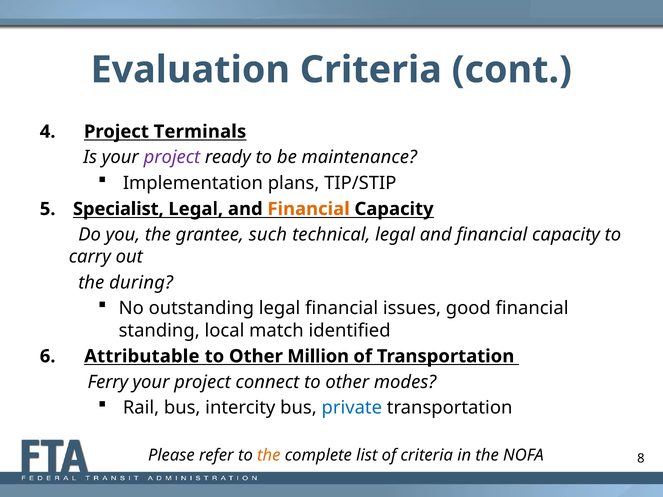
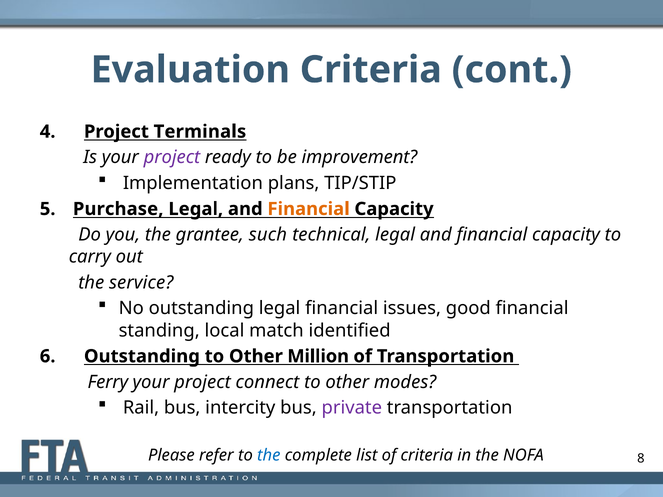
maintenance: maintenance -> improvement
Specialist: Specialist -> Purchase
during: during -> service
Attributable at (142, 356): Attributable -> Outstanding
private colour: blue -> purple
the at (269, 455) colour: orange -> blue
